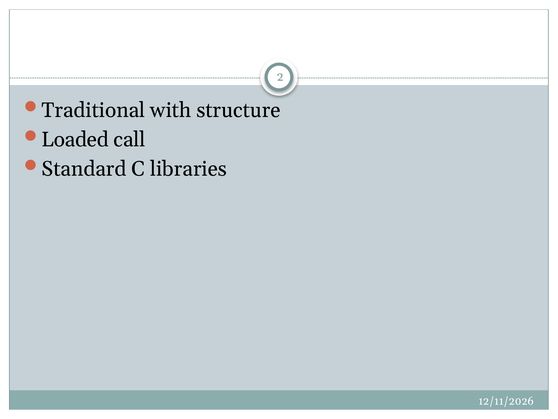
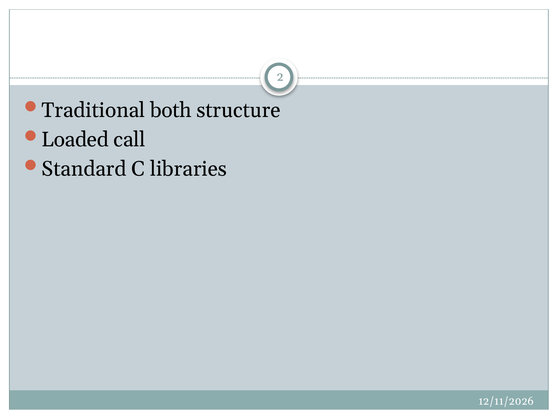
with: with -> both
